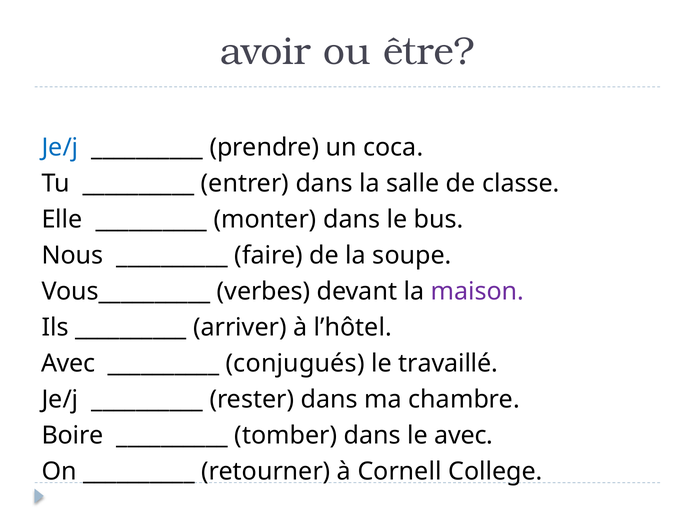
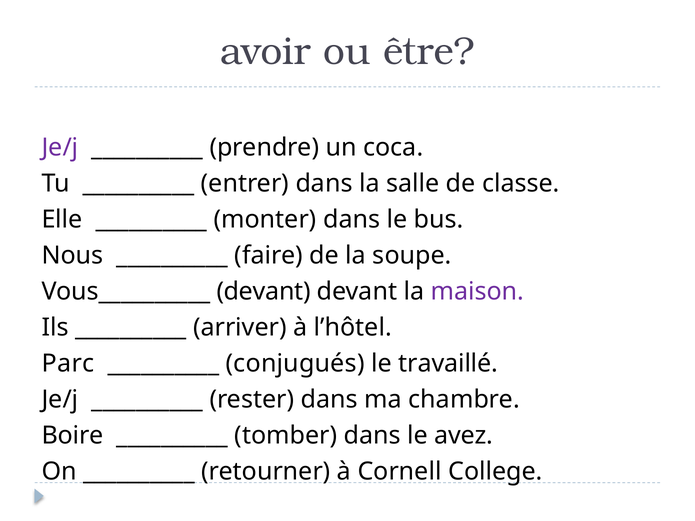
Je/j at (60, 148) colour: blue -> purple
Vous__________ verbes: verbes -> devant
Avec at (68, 364): Avec -> Parc
le avec: avec -> avez
